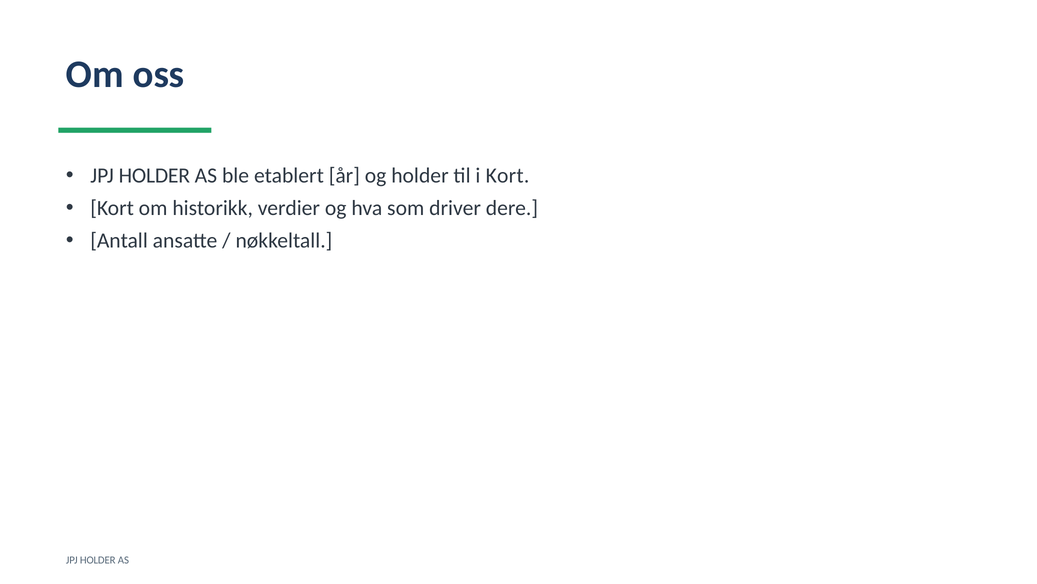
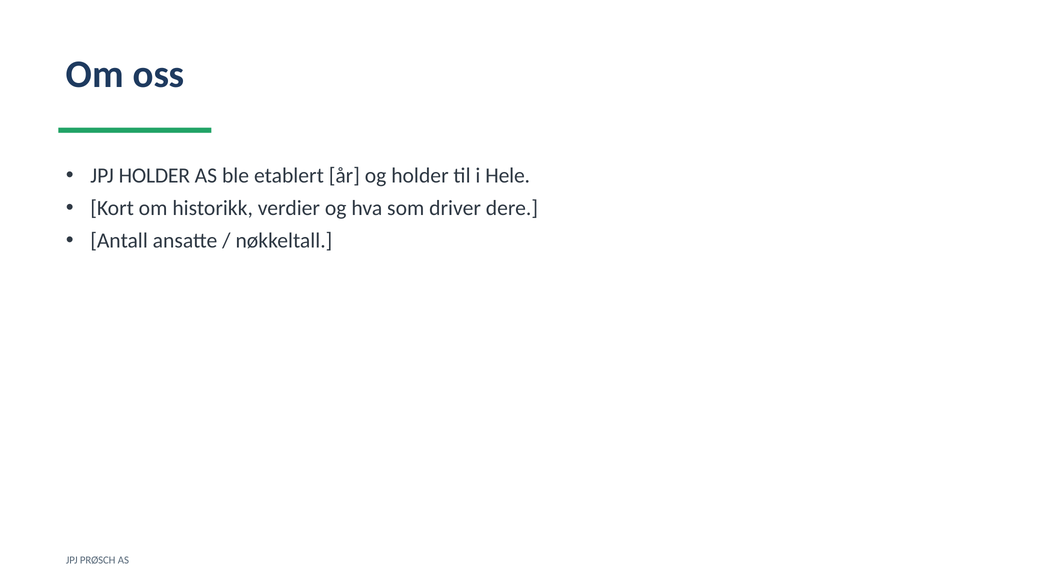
i Kort: Kort -> Hele
HOLDER at (98, 560): HOLDER -> PRØSCH
